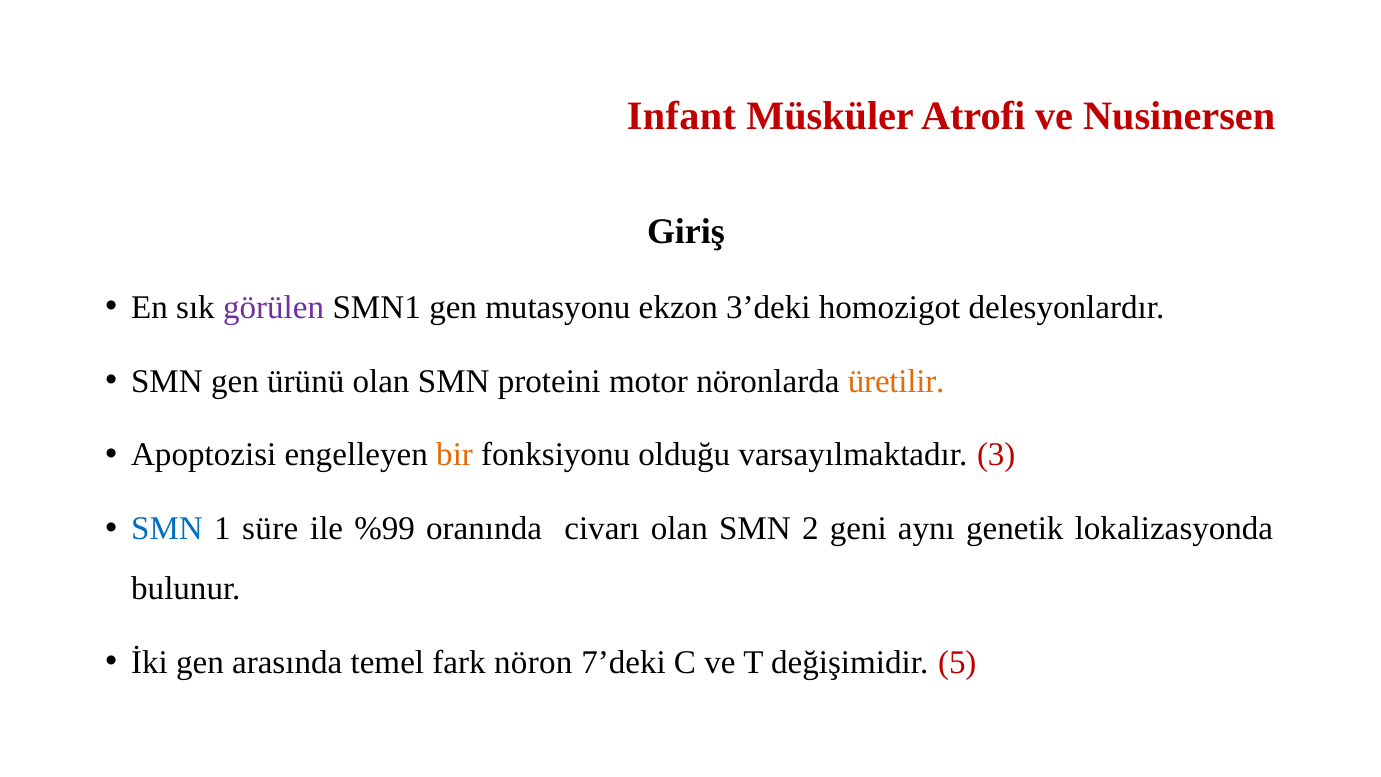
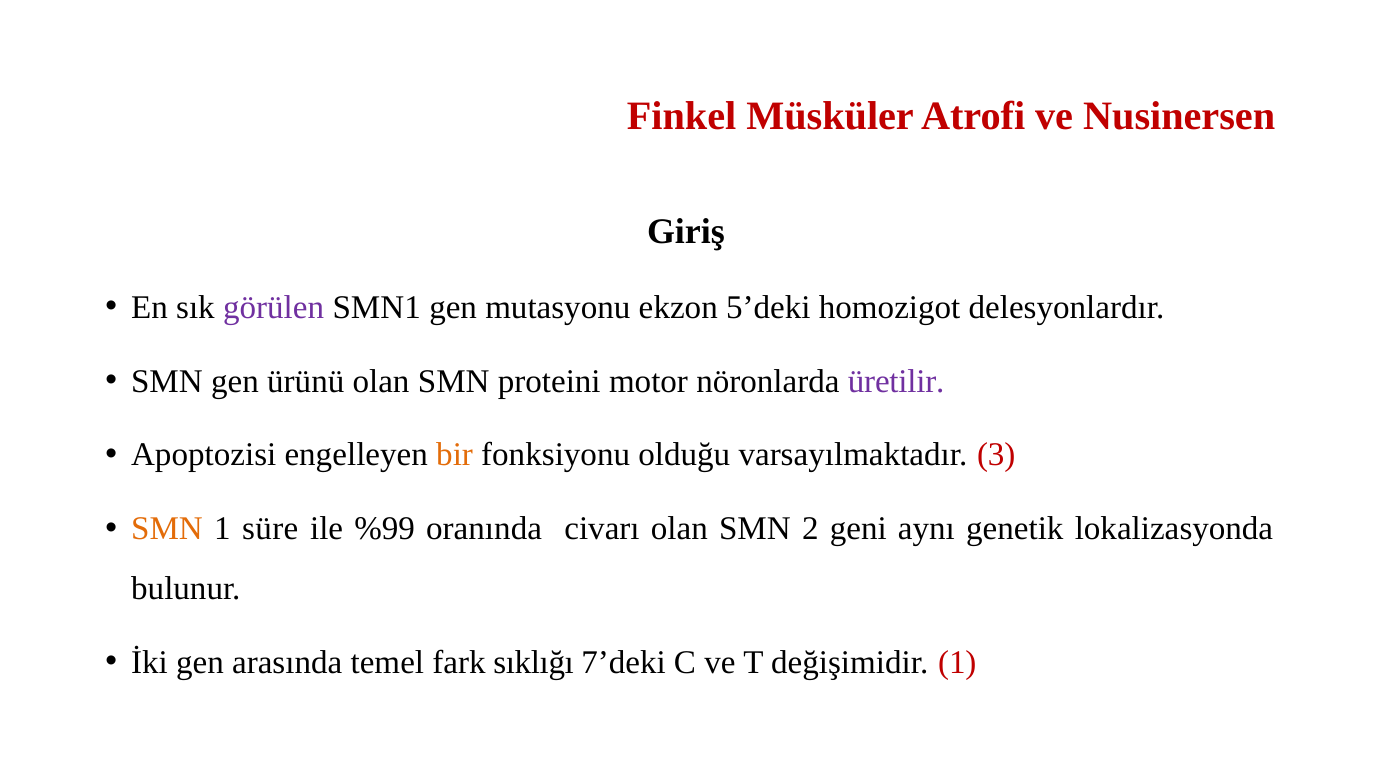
Infant: Infant -> Finkel
3’deki: 3’deki -> 5’deki
üretilir colour: orange -> purple
SMN at (167, 529) colour: blue -> orange
nöron: nöron -> sıklığı
değişimidir 5: 5 -> 1
